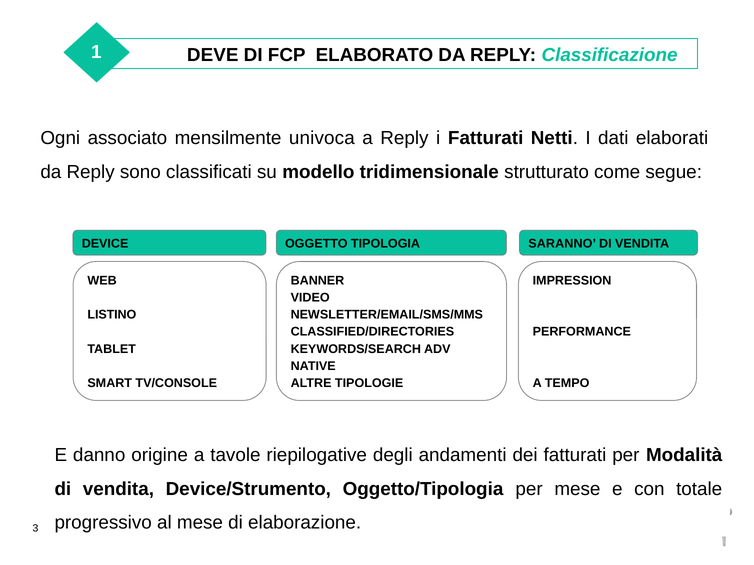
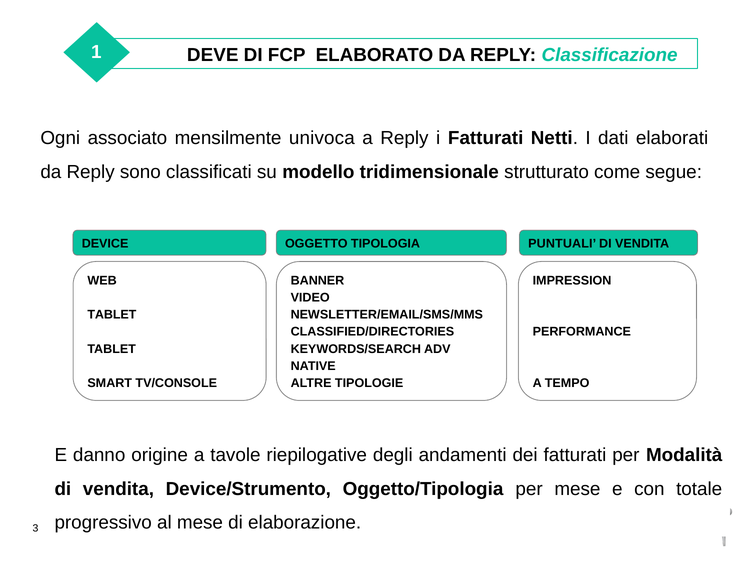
SARANNO: SARANNO -> PUNTUALI
LISTINO at (112, 315): LISTINO -> TABLET
